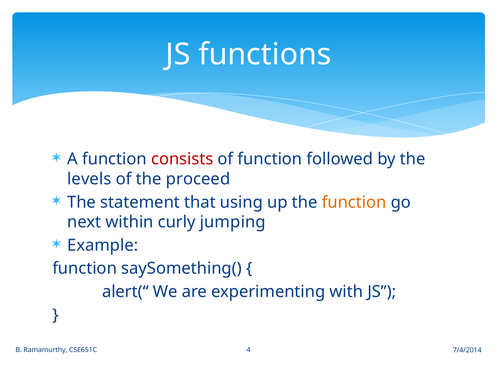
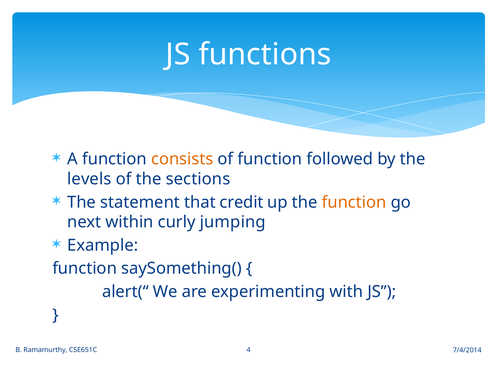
consists colour: red -> orange
proceed: proceed -> sections
using: using -> credit
